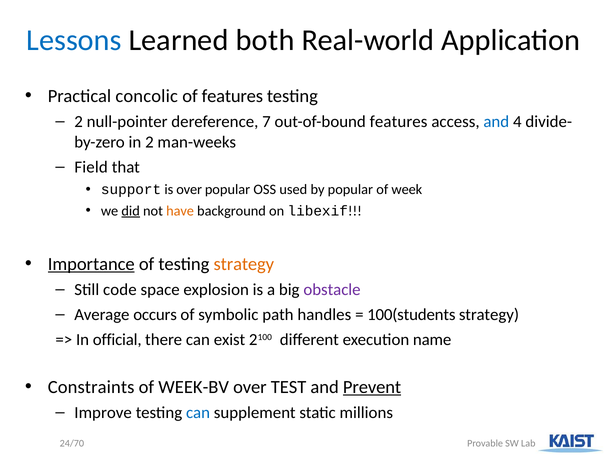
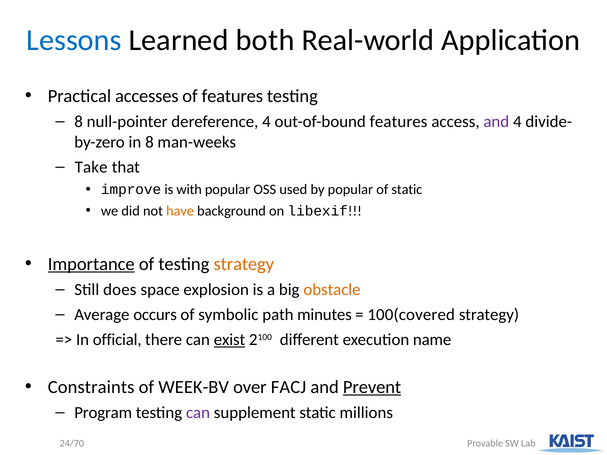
concolic: concolic -> accesses
2 at (79, 122): 2 -> 8
dereference 7: 7 -> 4
and at (496, 122) colour: blue -> purple
in 2: 2 -> 8
Field: Field -> Take
support: support -> improve
is over: over -> with
of week: week -> static
did underline: present -> none
code: code -> does
obstacle colour: purple -> orange
handles: handles -> minutes
100(students: 100(students -> 100(covered
exist underline: none -> present
TEST: TEST -> FACJ
Improve: Improve -> Program
can at (198, 413) colour: blue -> purple
